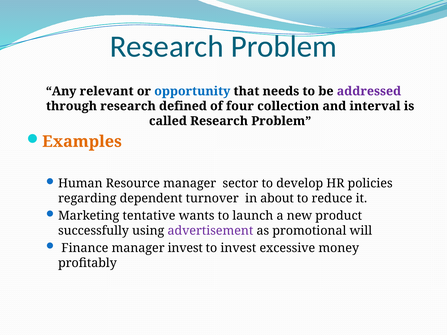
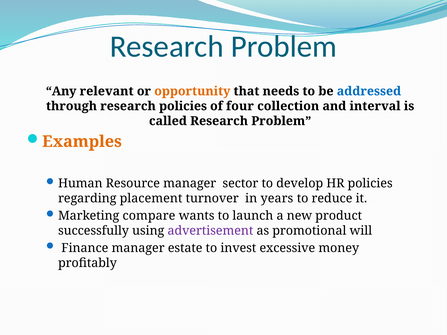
opportunity colour: blue -> orange
addressed colour: purple -> blue
research defined: defined -> policies
dependent: dependent -> placement
about: about -> years
tentative: tentative -> compare
manager invest: invest -> estate
